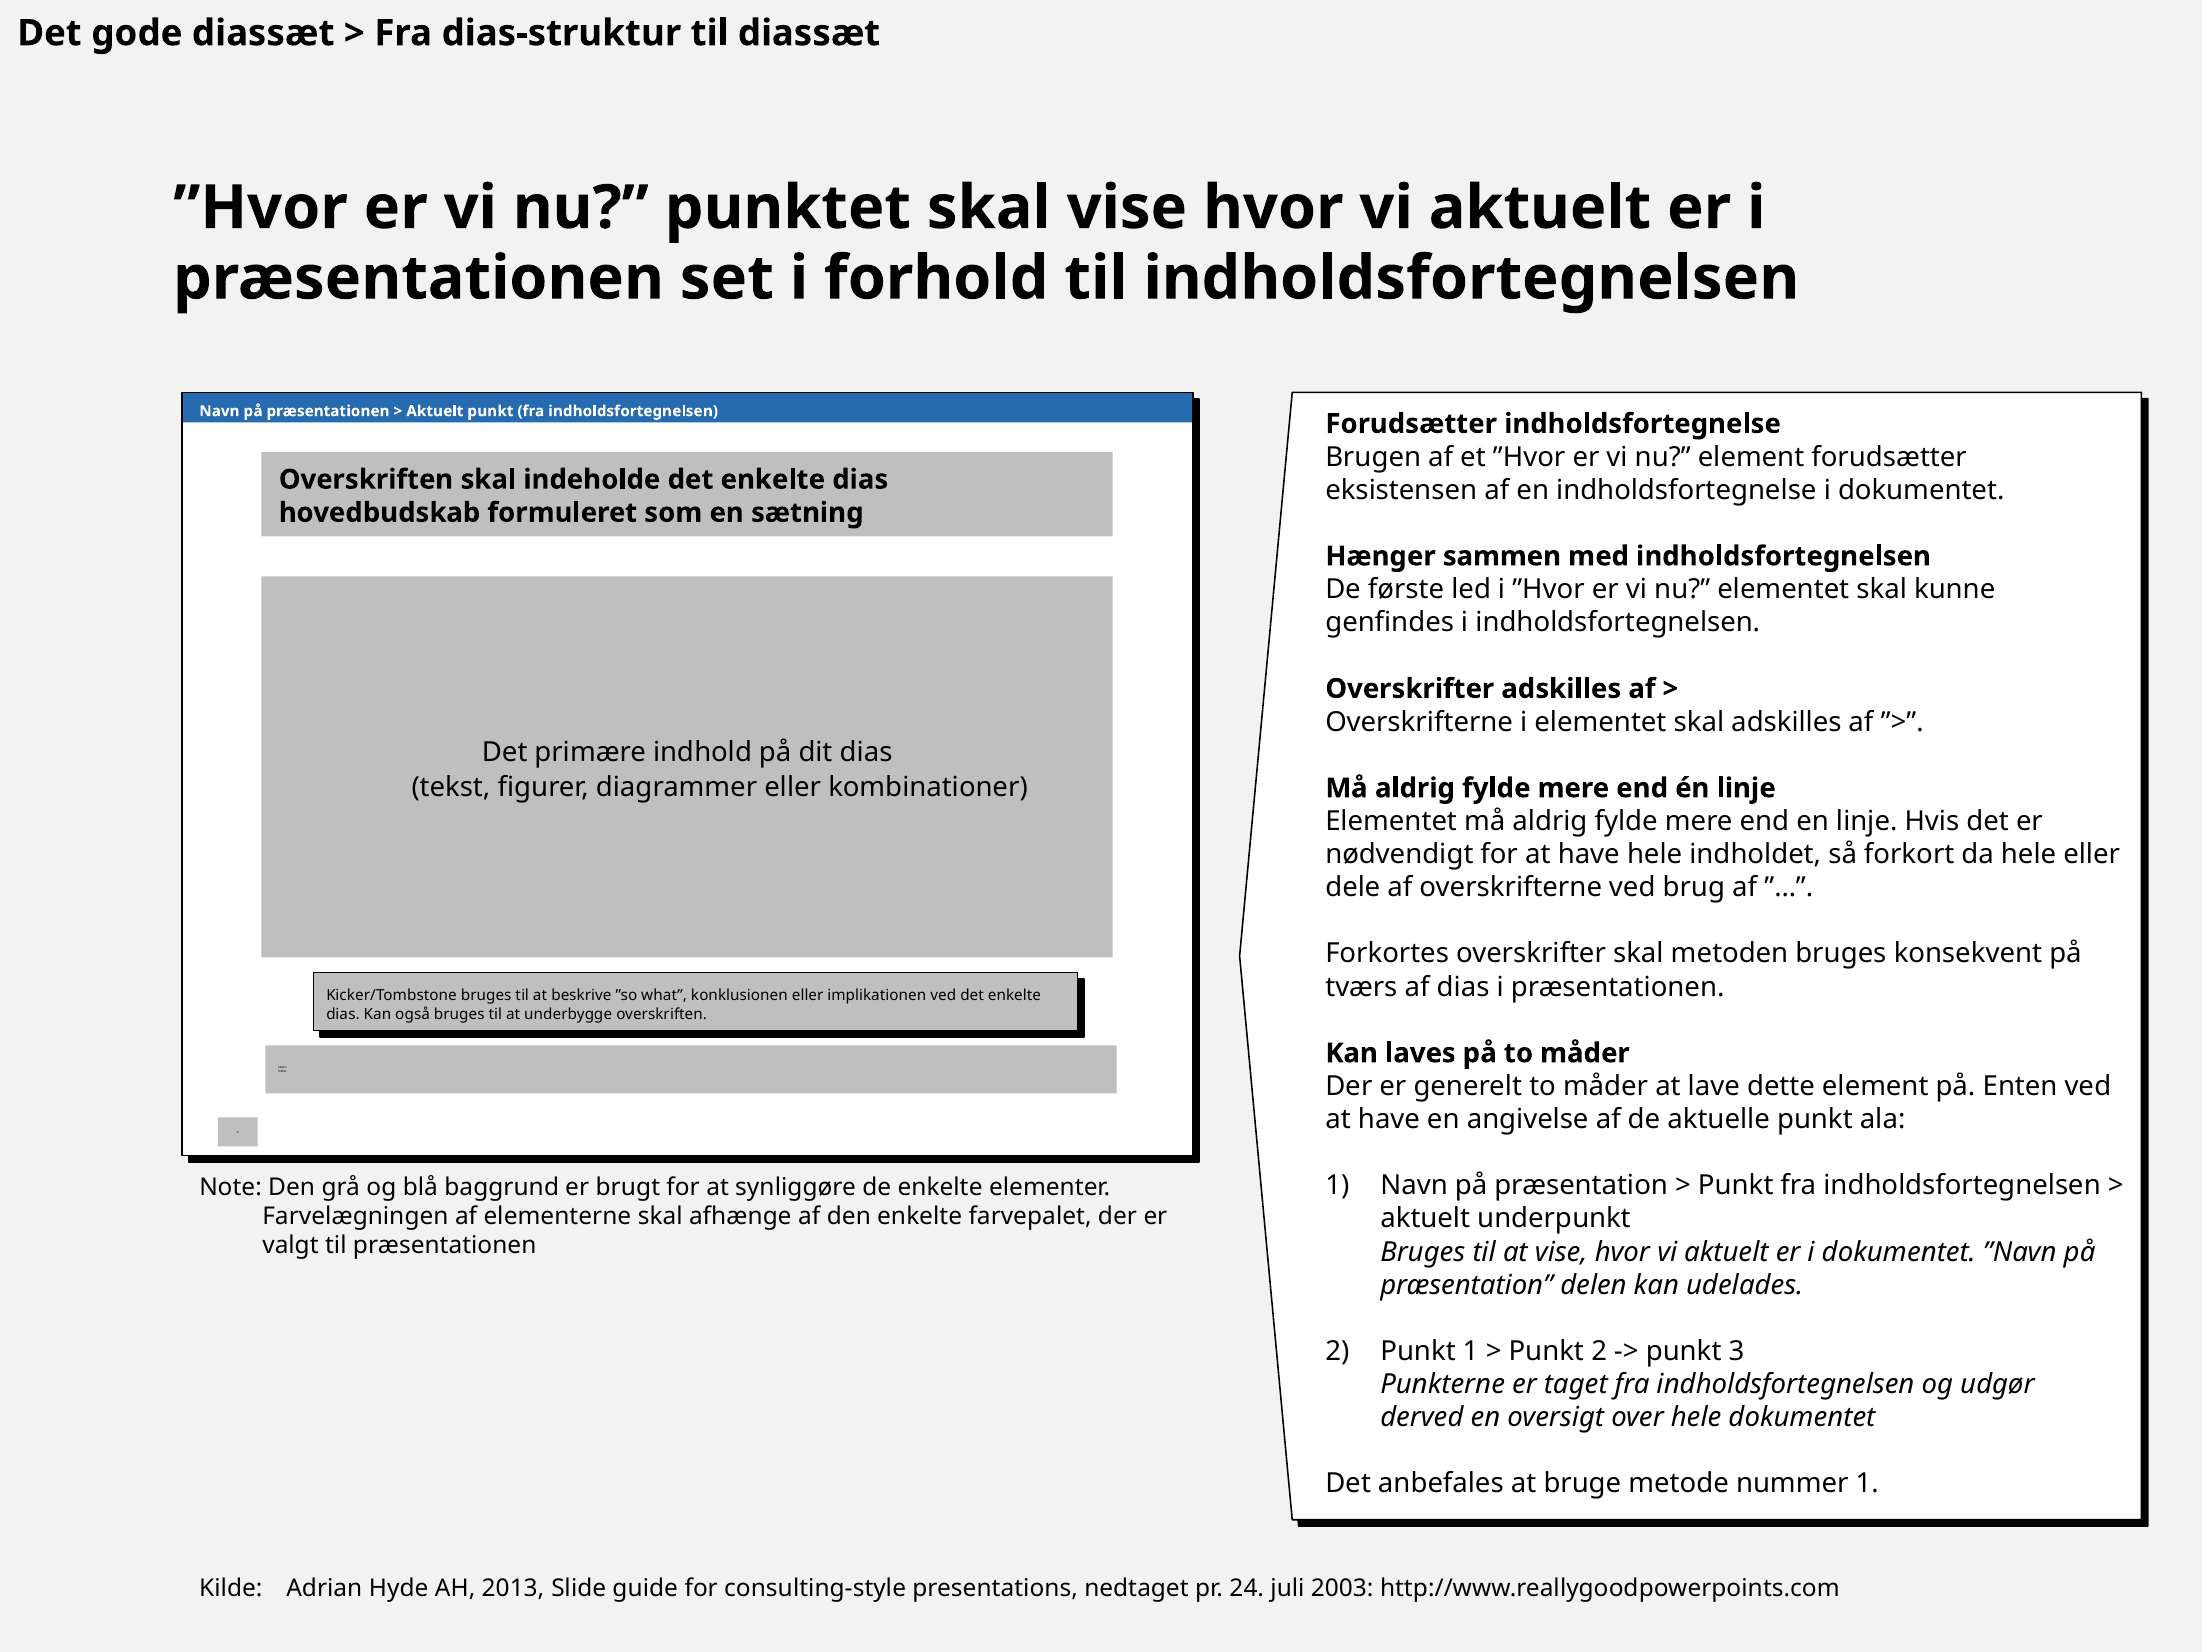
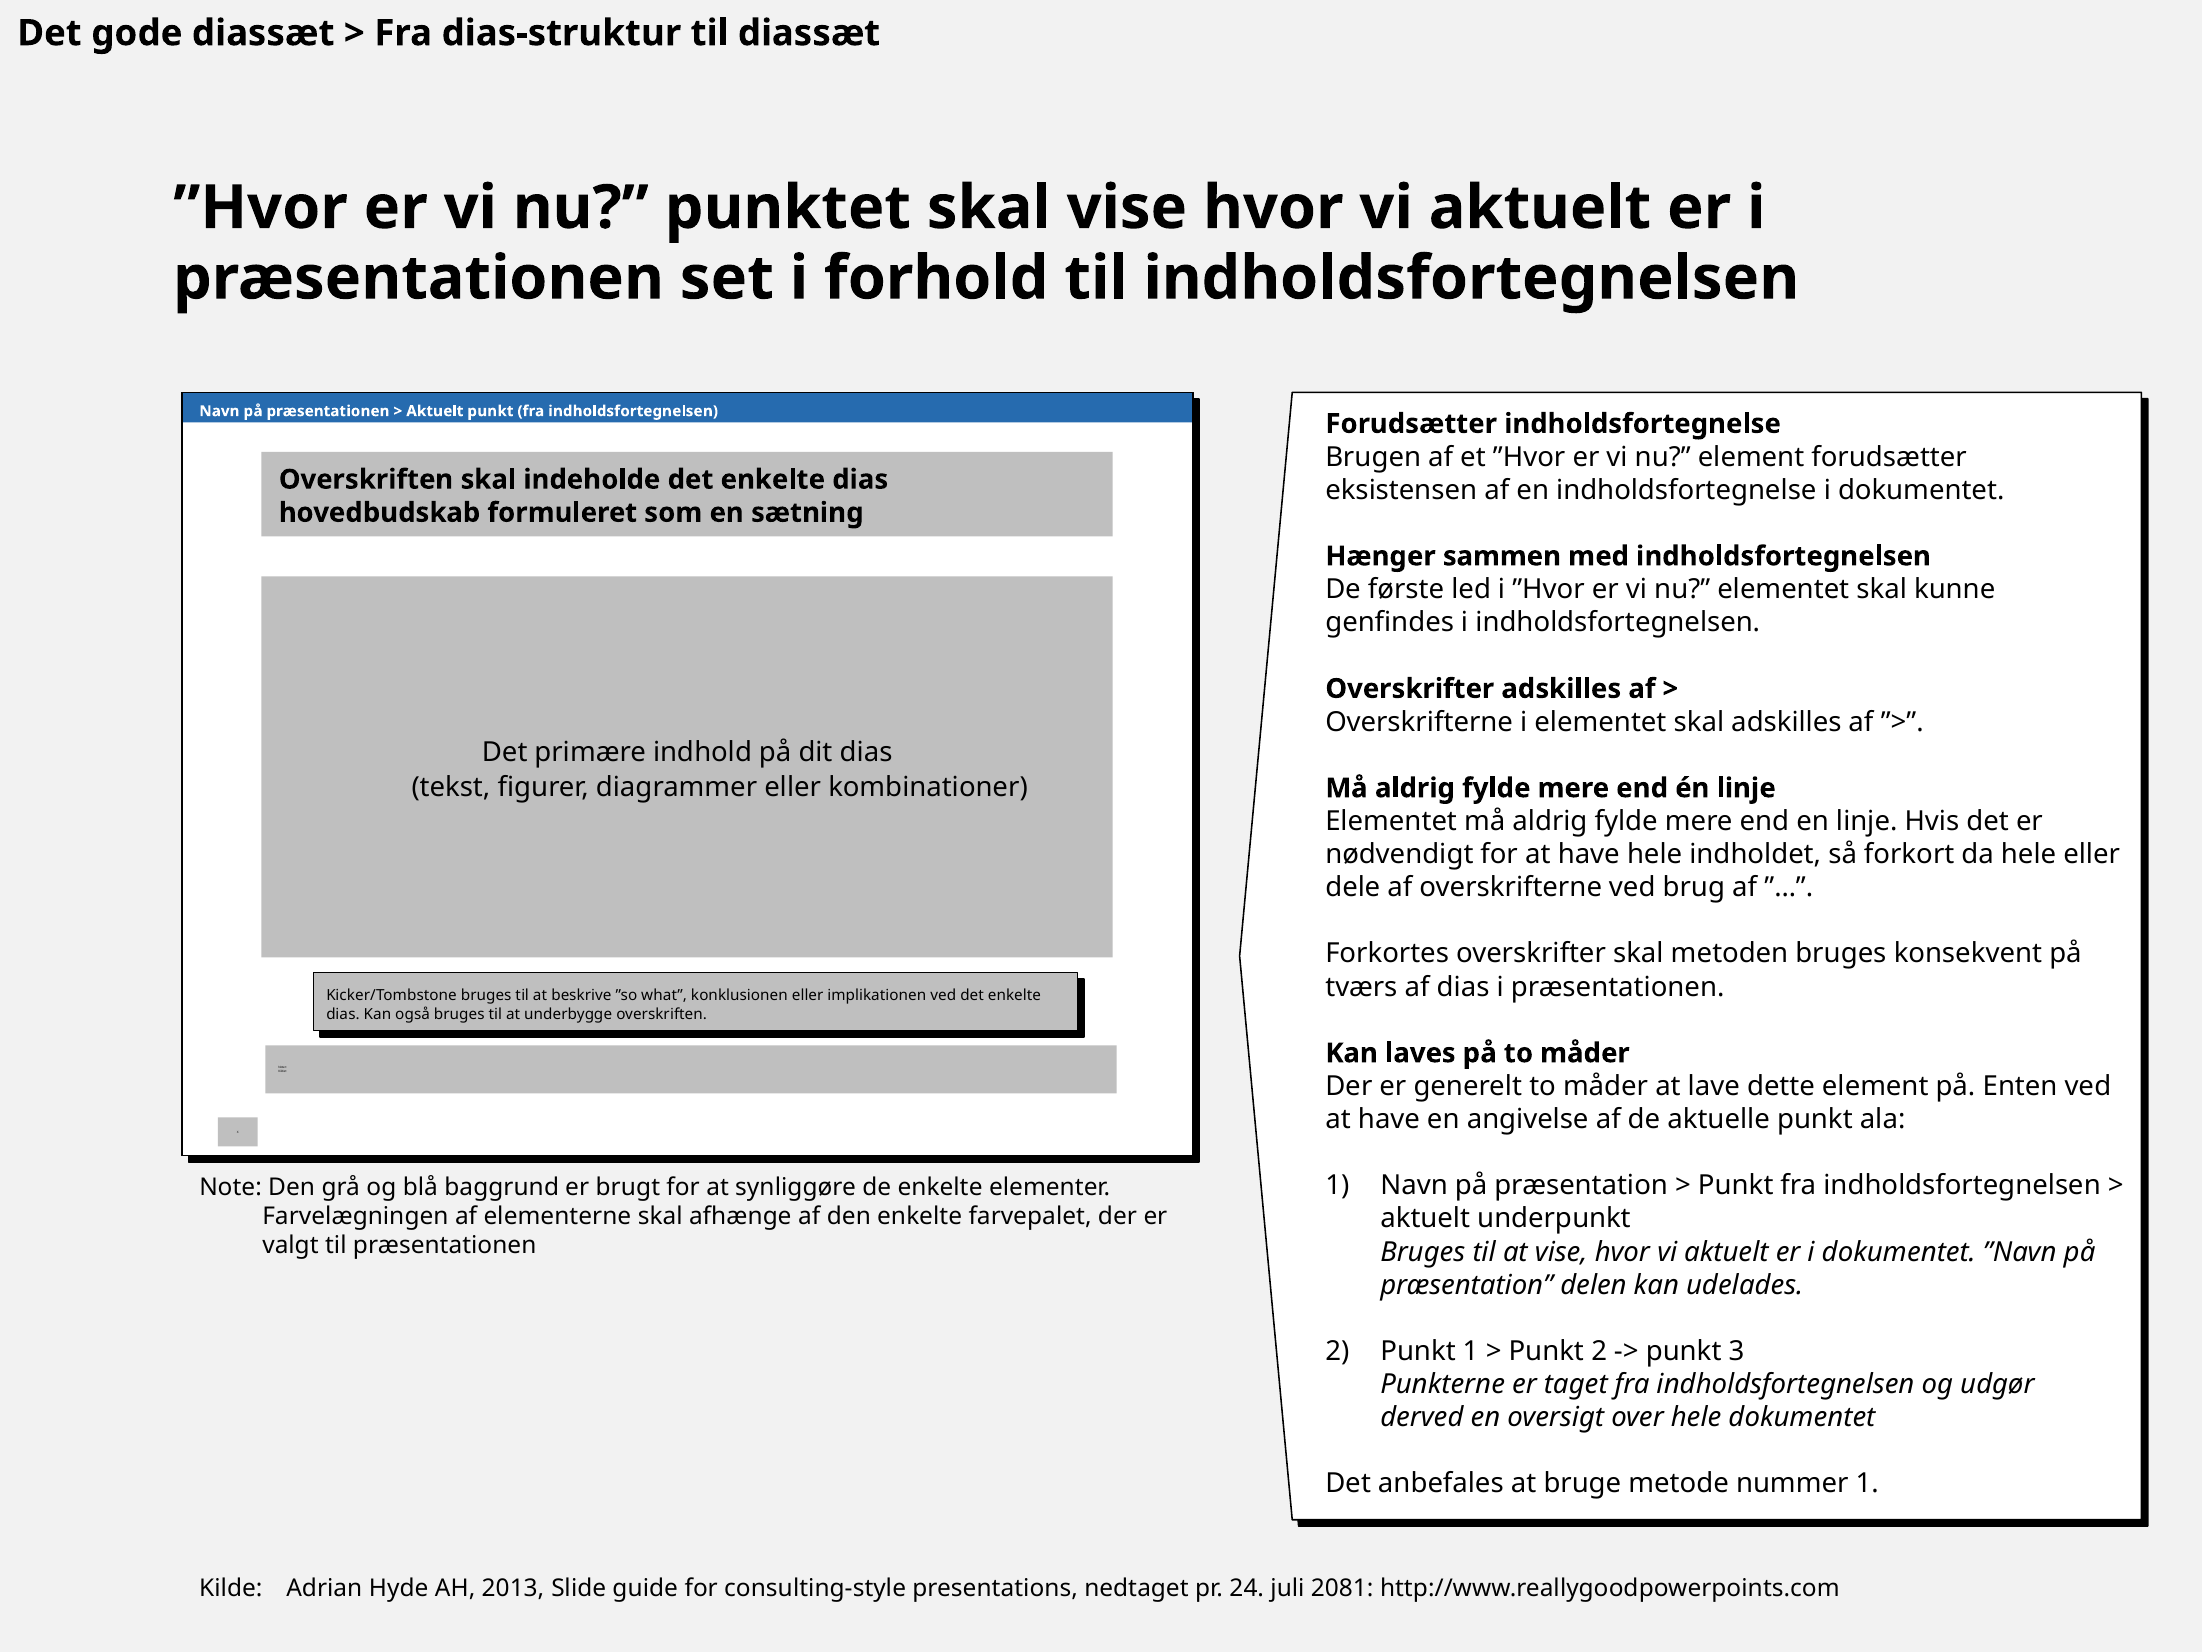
2003: 2003 -> 2081
